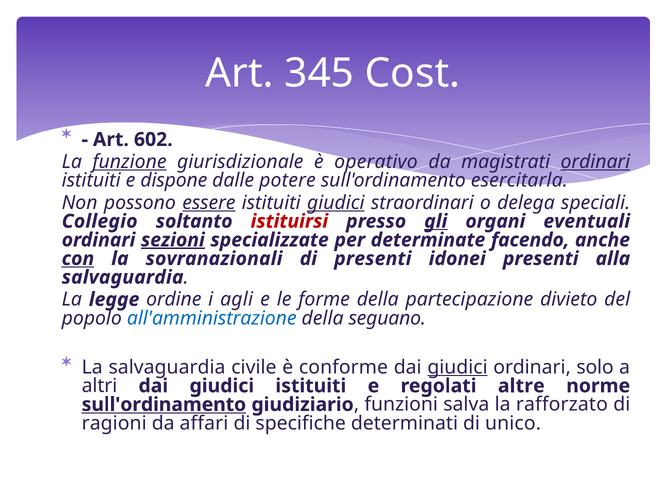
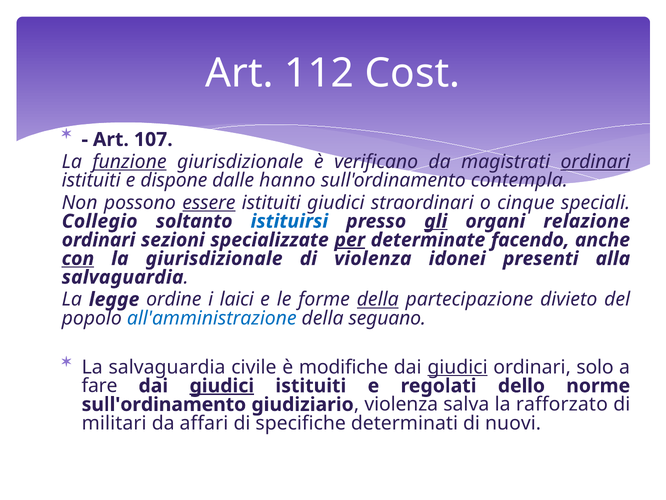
345: 345 -> 112
602: 602 -> 107
operativo: operativo -> verificano
potere: potere -> hanno
esercitarla: esercitarla -> contempla
giudici at (336, 202) underline: present -> none
delega: delega -> cinque
istituirsi colour: red -> blue
eventuali: eventuali -> relazione
sezioni underline: present -> none
per underline: none -> present
la sovranazionali: sovranazionali -> giurisdizionale
di presenti: presenti -> violenza
agli: agli -> laici
della at (378, 299) underline: none -> present
conforme: conforme -> modifiche
altri: altri -> fare
giudici at (222, 386) underline: none -> present
altre: altre -> dello
sull'ordinamento at (164, 404) underline: present -> none
funzioni at (401, 404): funzioni -> violenza
ragioni: ragioni -> militari
unico: unico -> nuovi
